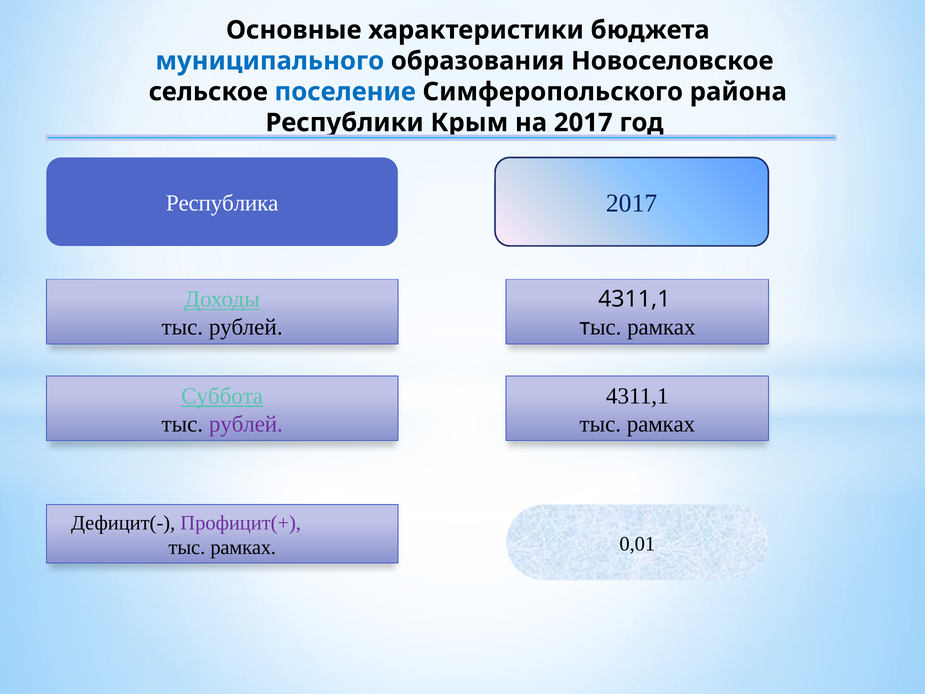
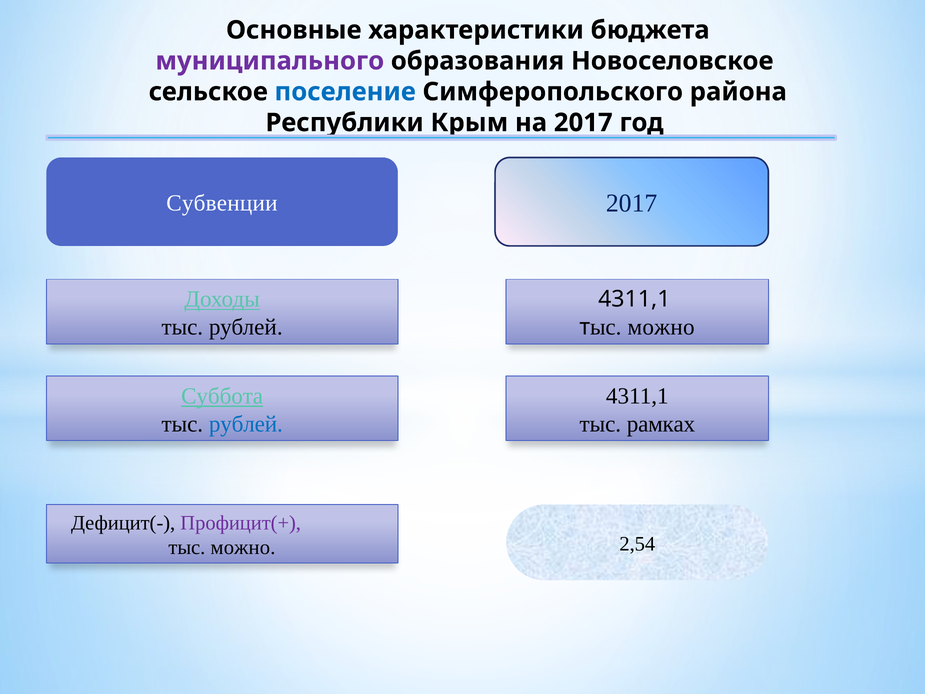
муниципального colour: blue -> purple
Республика: Республика -> Субвенции
рамках at (661, 327): рамках -> можно
рублей at (246, 424) colour: purple -> blue
0,01: 0,01 -> 2,54
рамках at (243, 547): рамках -> можно
